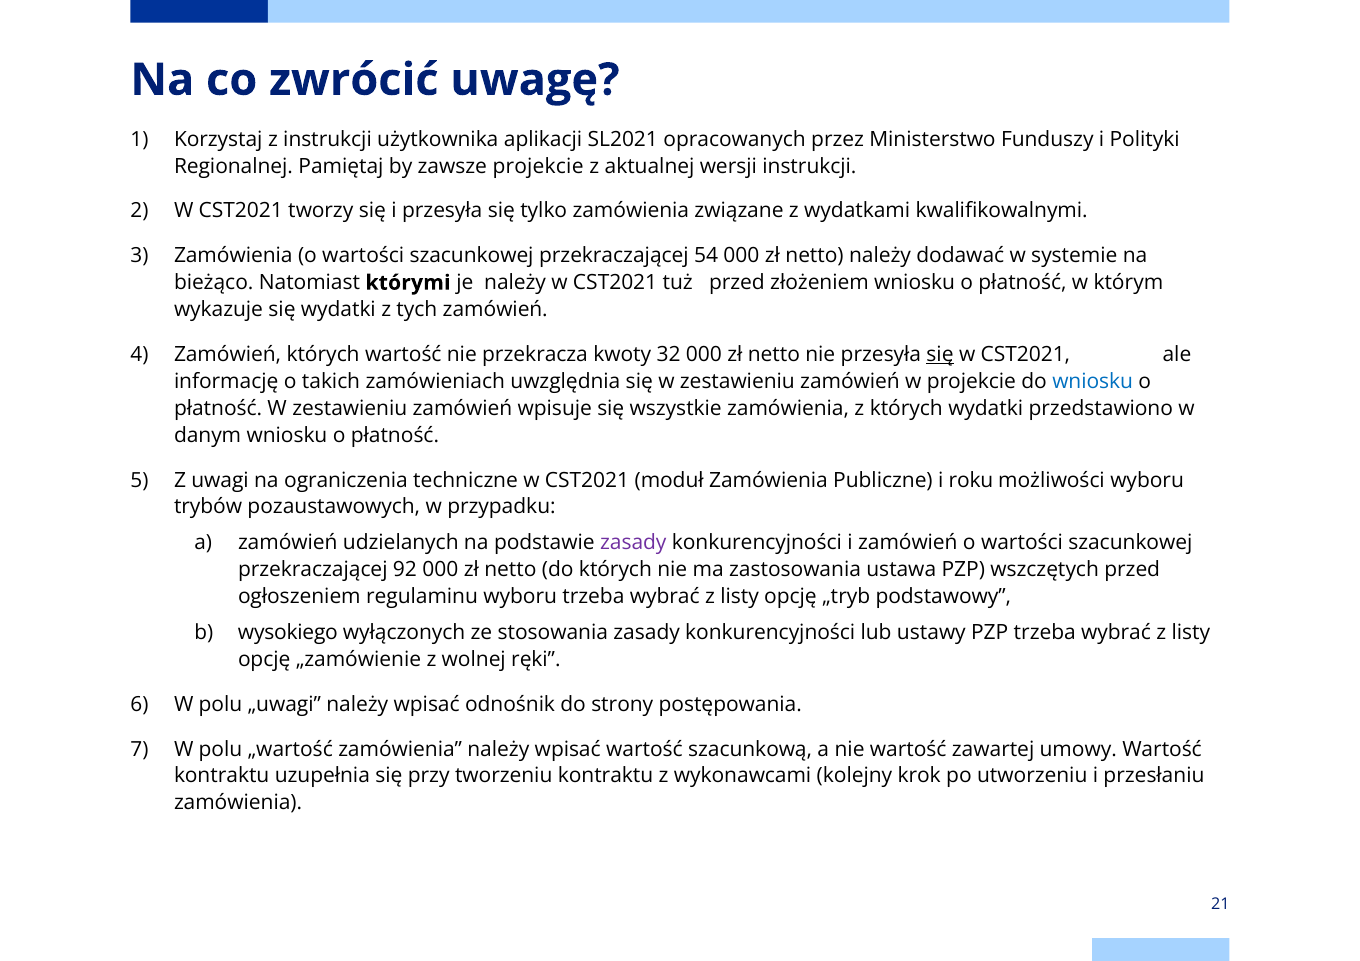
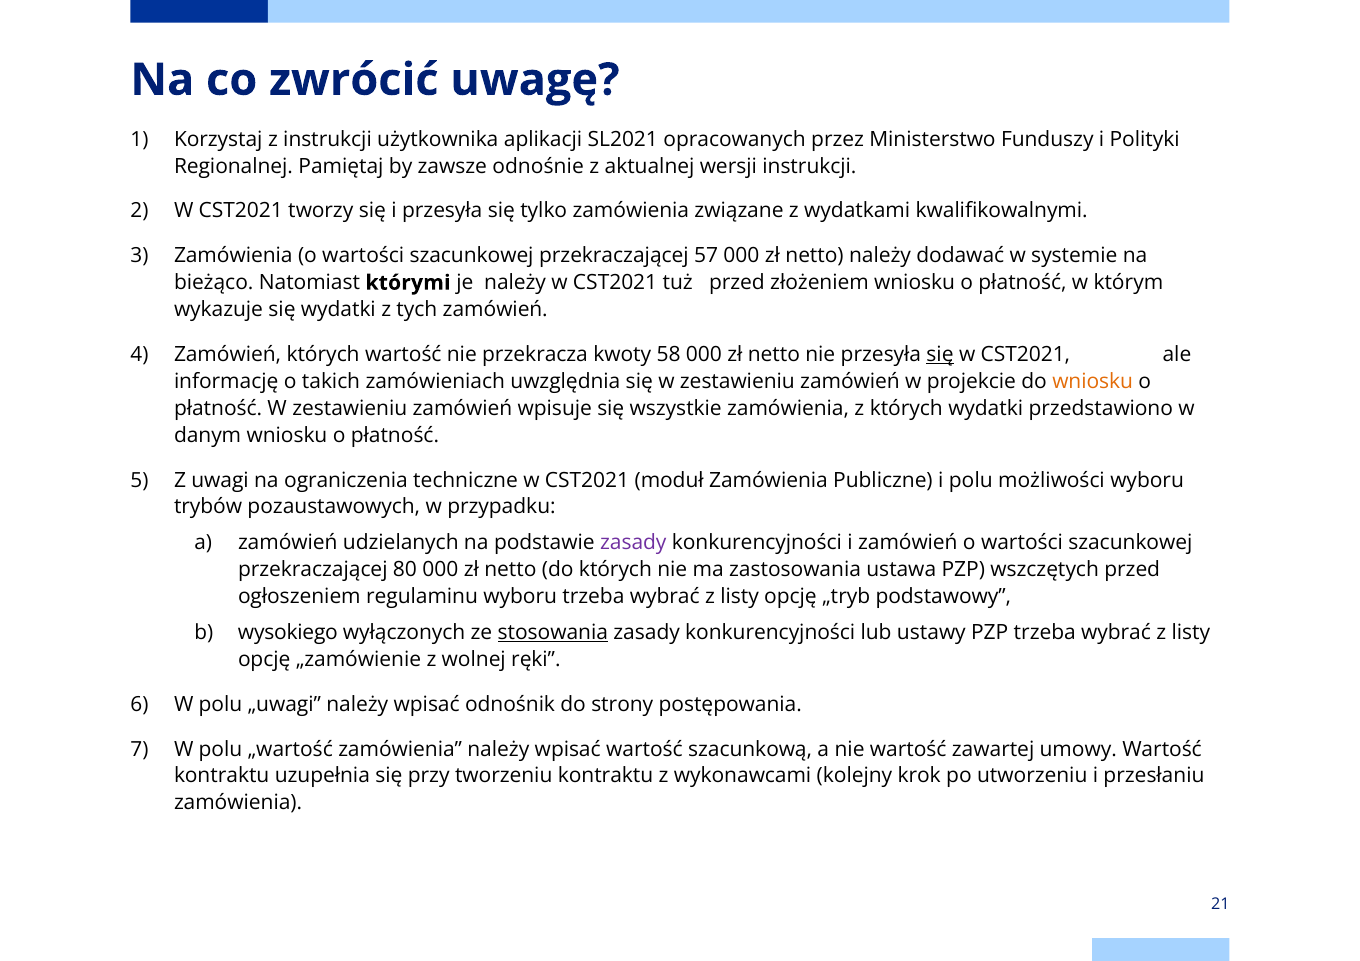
zawsze projekcie: projekcie -> odnośnie
54: 54 -> 57
32: 32 -> 58
wniosku at (1093, 382) colour: blue -> orange
i roku: roku -> polu
92: 92 -> 80
stosowania underline: none -> present
